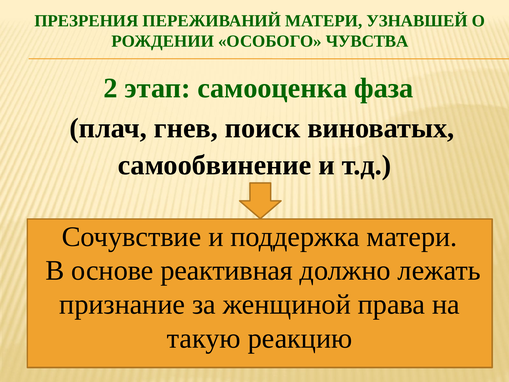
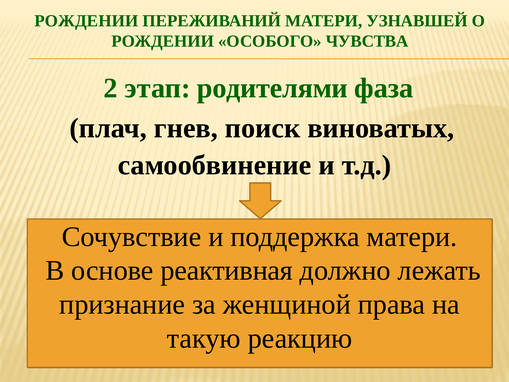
ПРЕЗРЕНИЯ at (86, 21): ПРЕЗРЕНИЯ -> РОЖДЕНИИ
самооценка: самооценка -> родителями
